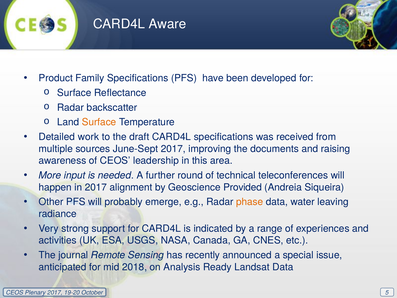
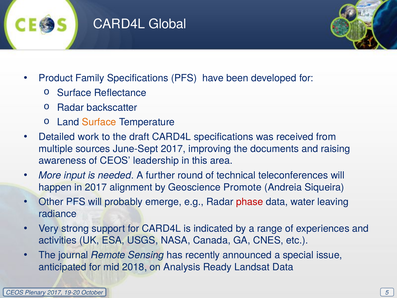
Aware: Aware -> Global
Provided: Provided -> Promote
phase colour: orange -> red
